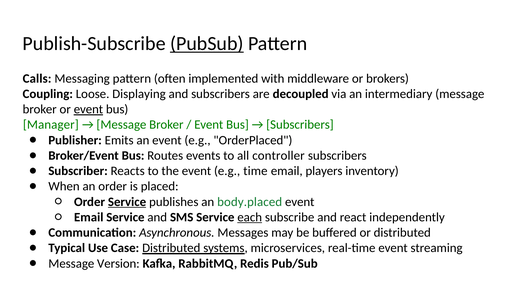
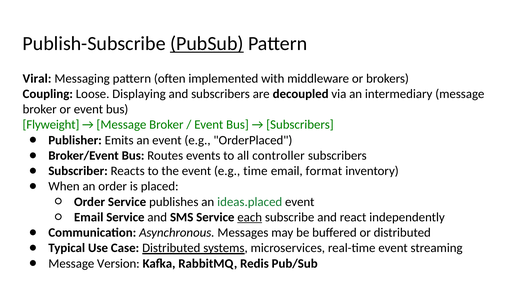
Calls: Calls -> Viral
event at (88, 109) underline: present -> none
Manager: Manager -> Flyweight
players: players -> format
Service at (127, 202) underline: present -> none
body.placed: body.placed -> ideas.placed
